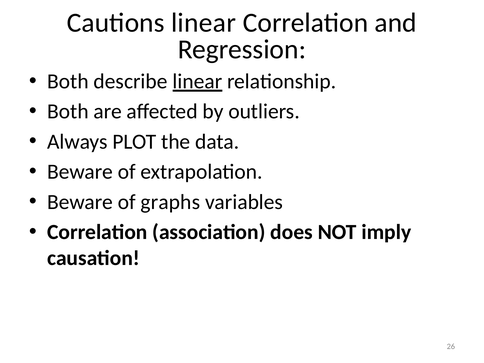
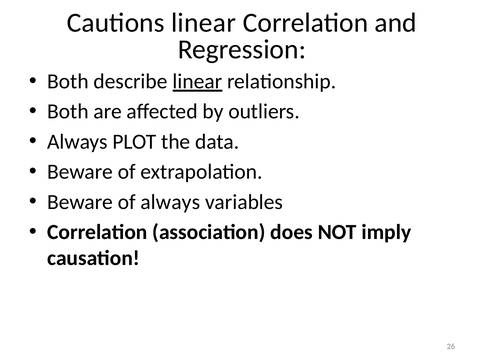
of graphs: graphs -> always
